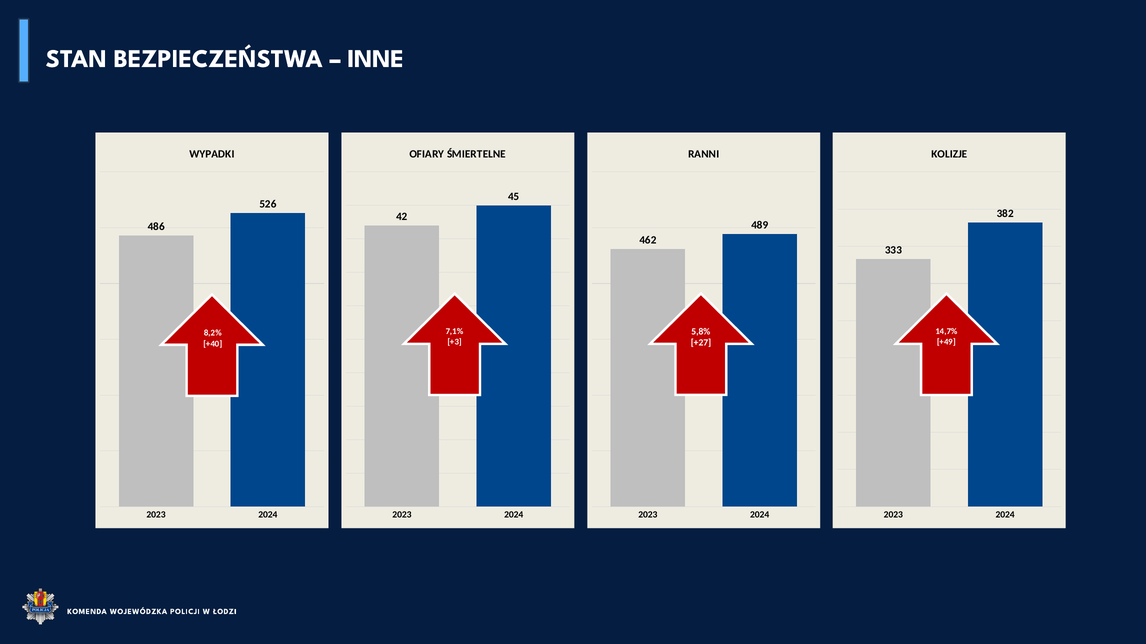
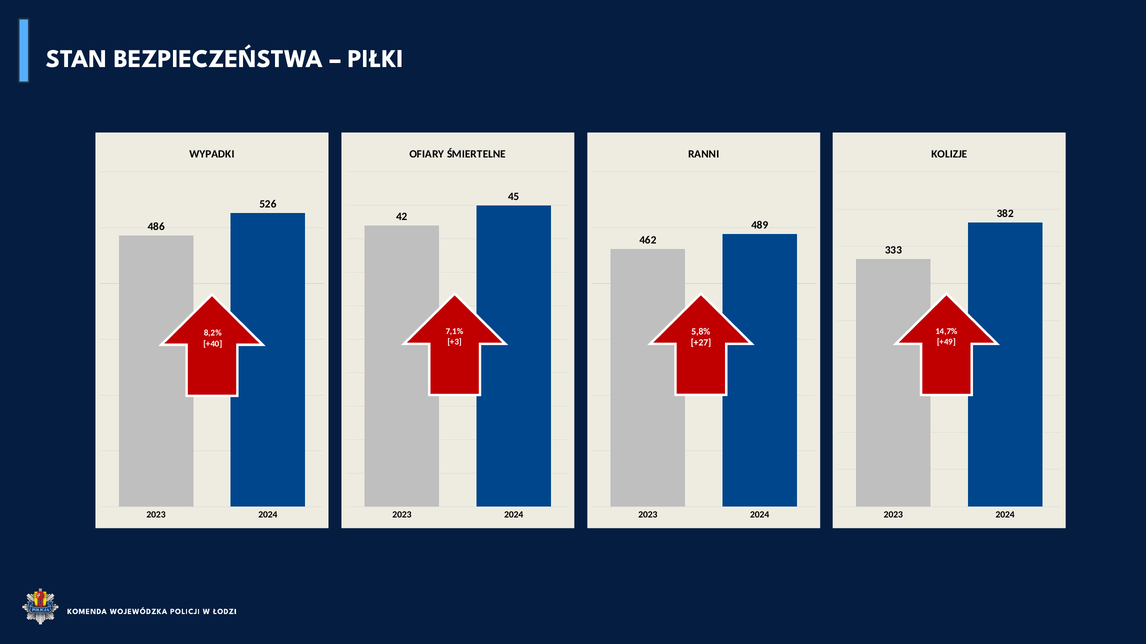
INNE: INNE -> PIŁKI
